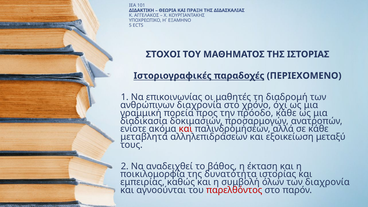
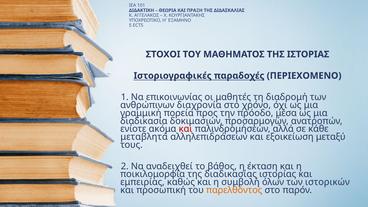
πρόοδο κάθε: κάθε -> μέσα
δυνατότητα: δυνατότητα -> διαδικασίας
των διαχρονία: διαχρονία -> ιστορικών
αγνοούνται: αγνοούνται -> προσωπική
παρελθόντος colour: red -> orange
